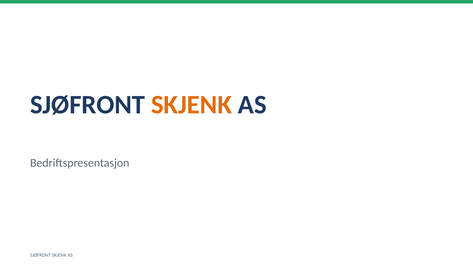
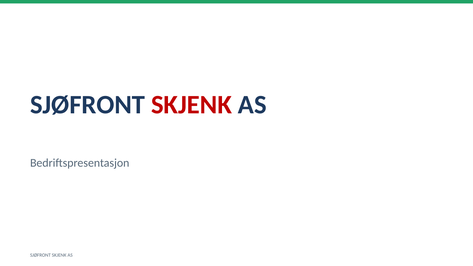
SKJENK at (191, 105) colour: orange -> red
